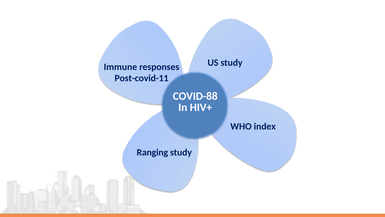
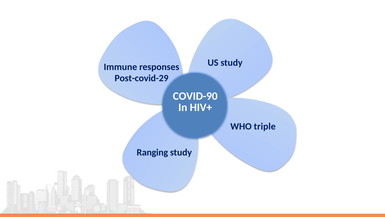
Post-covid-11: Post-covid-11 -> Post-covid-29
COVID-88: COVID-88 -> COVID-90
index: index -> triple
